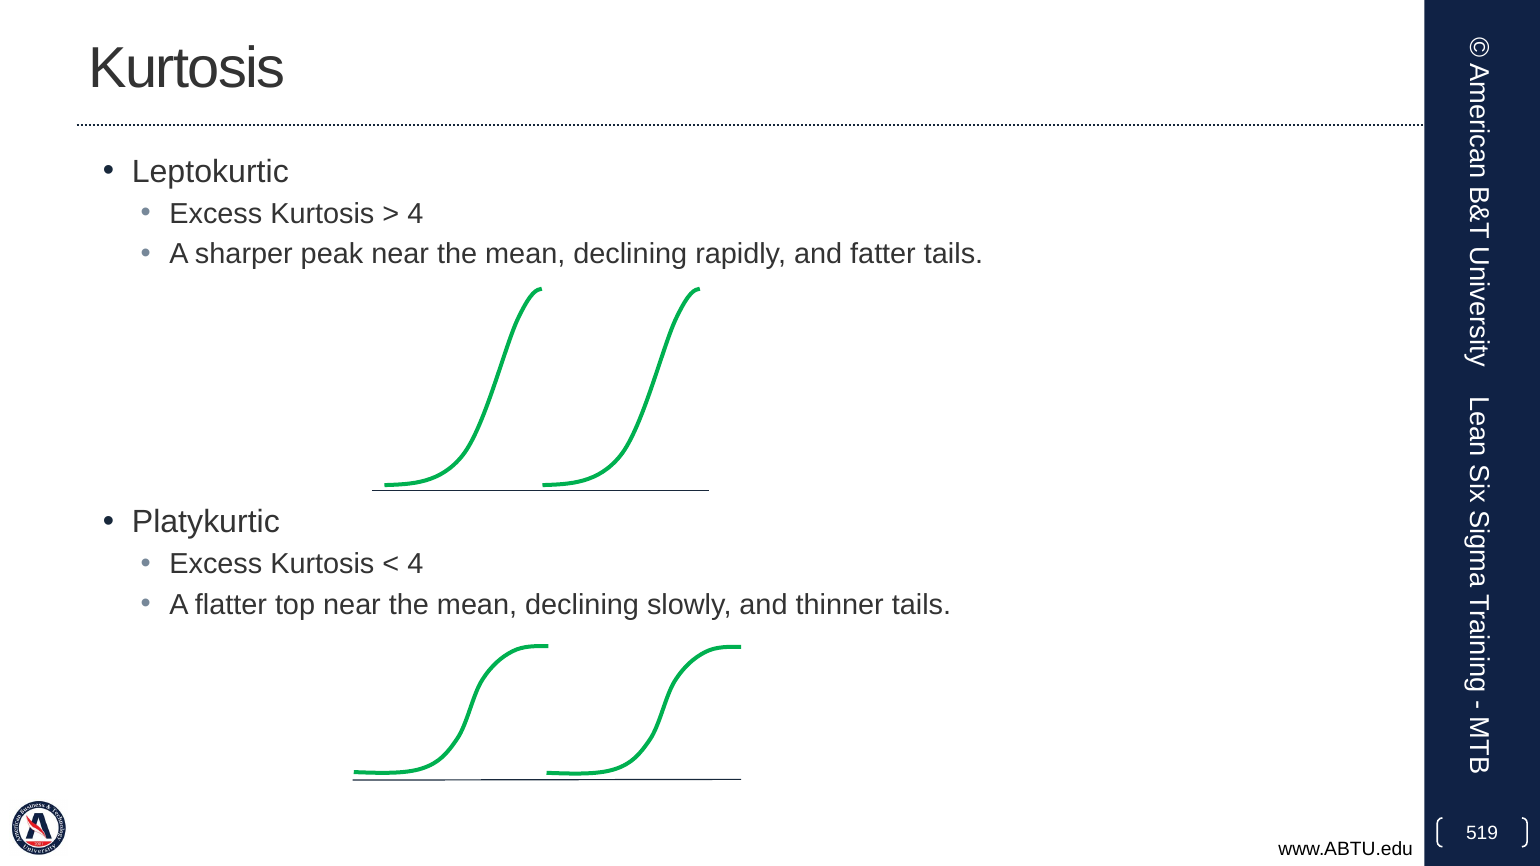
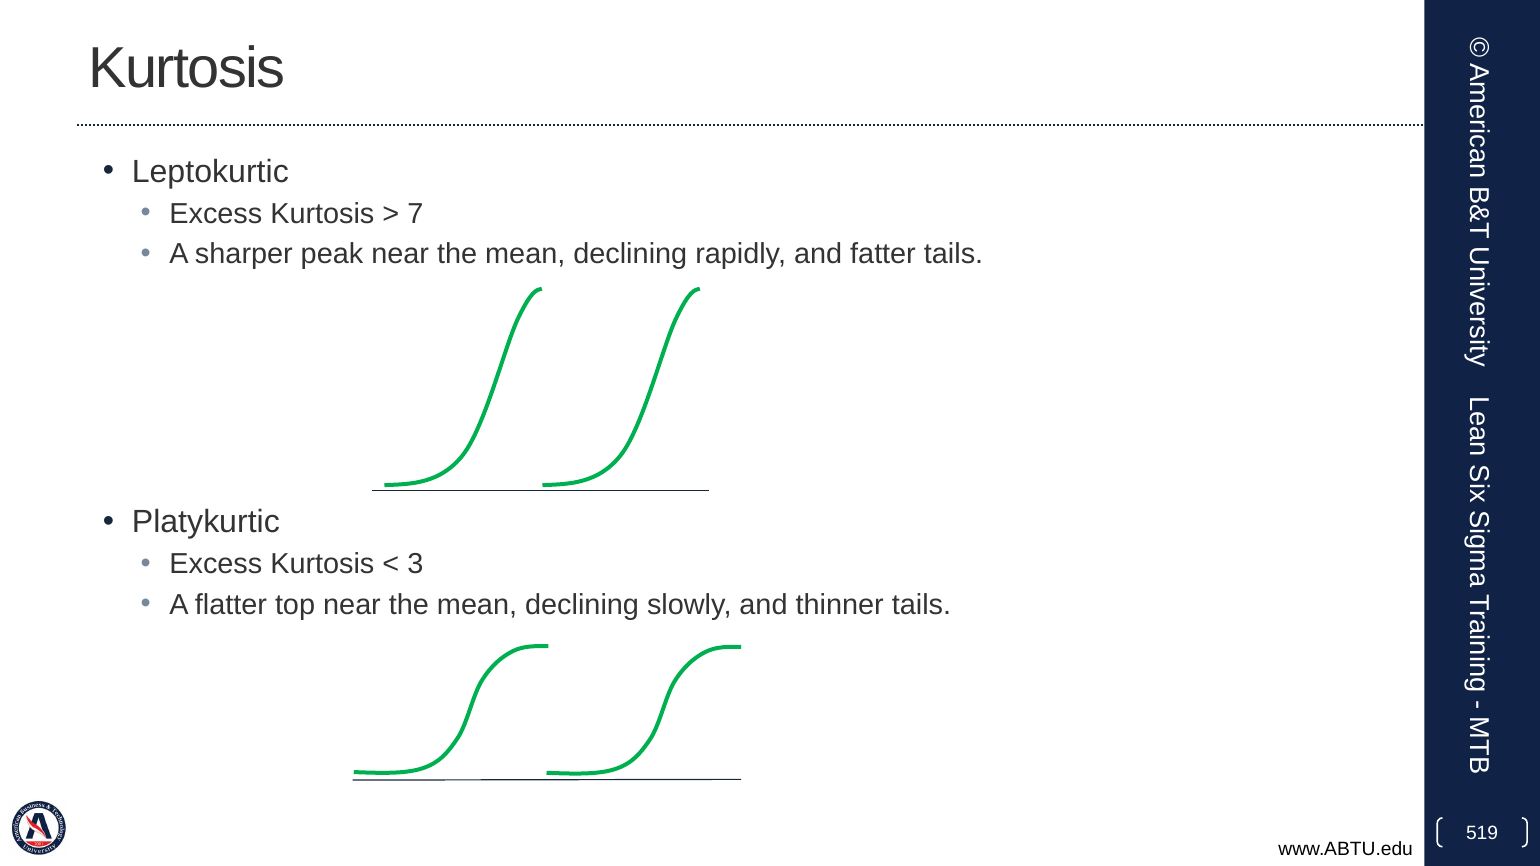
4 at (415, 214): 4 -> 7
4 at (415, 565): 4 -> 3
